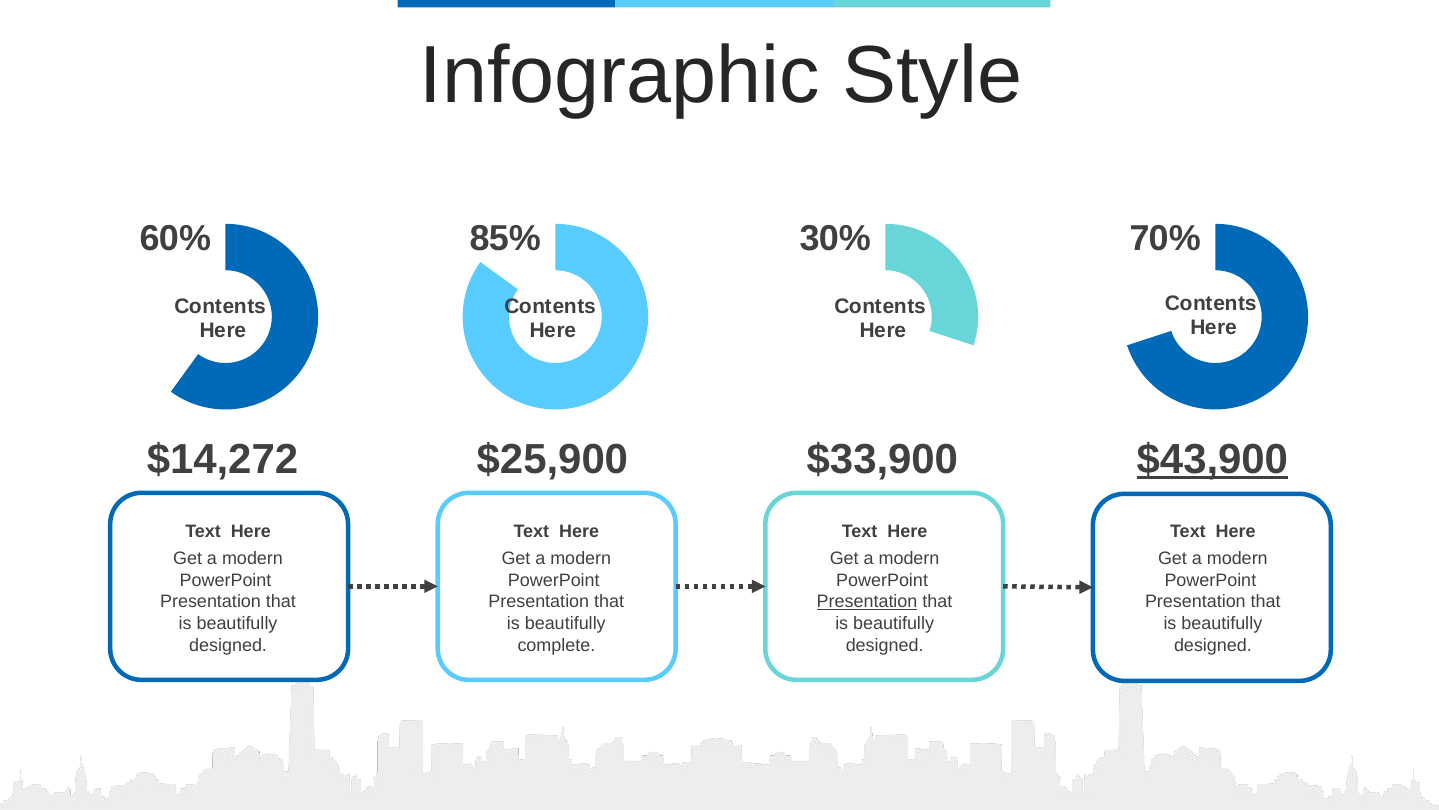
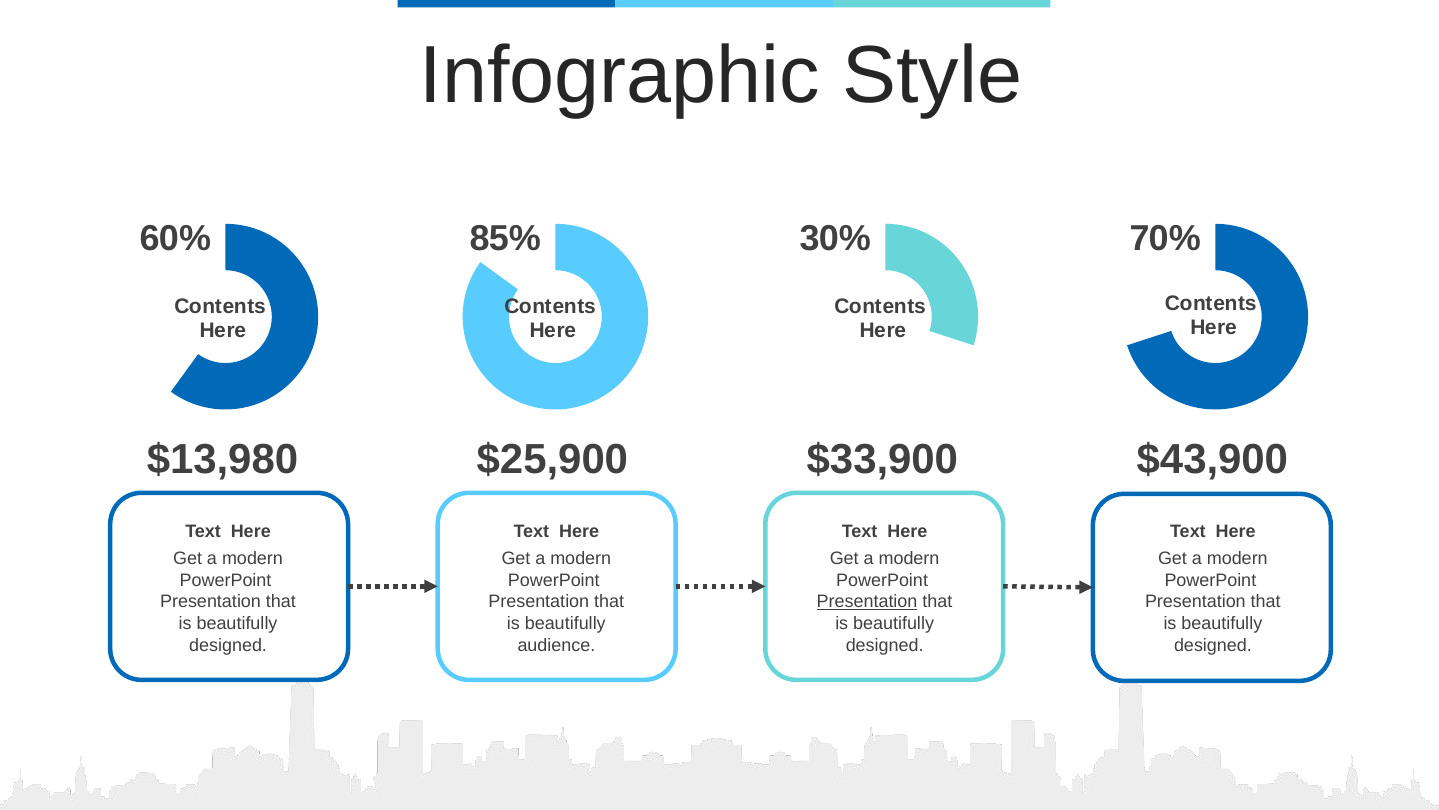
$14,272: $14,272 -> $13,980
$43,900 underline: present -> none
complete: complete -> audience
